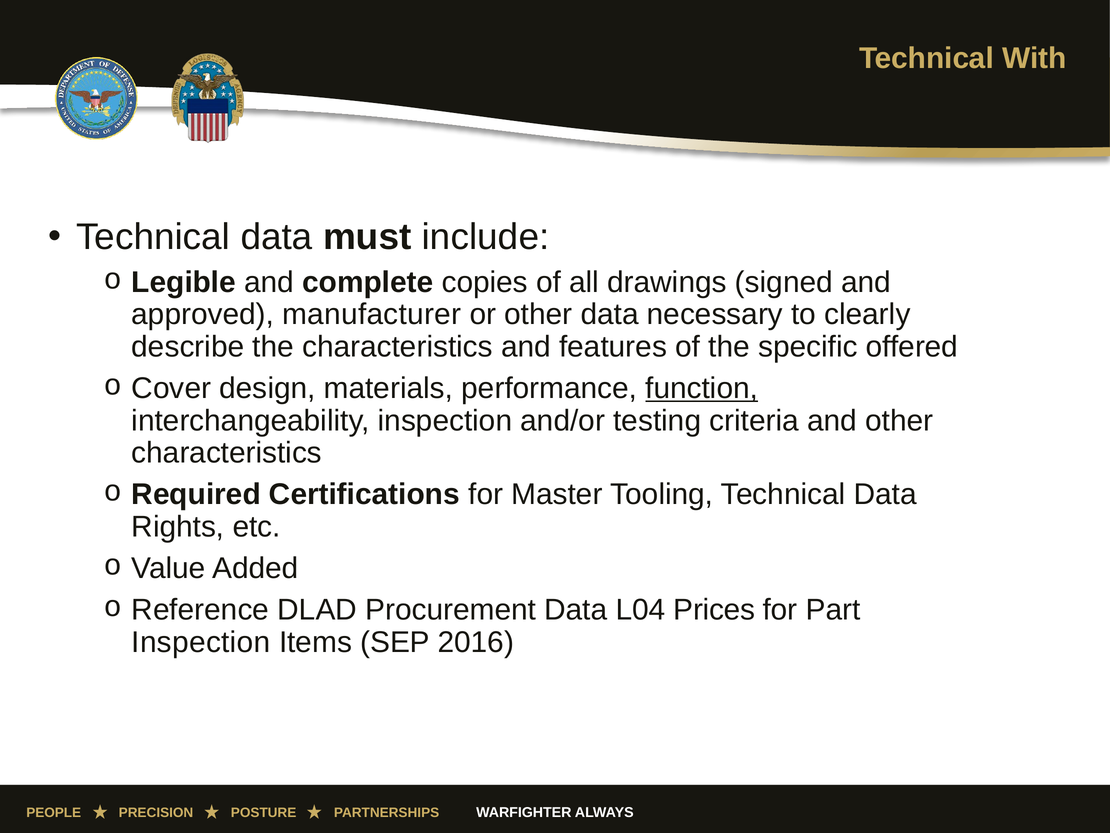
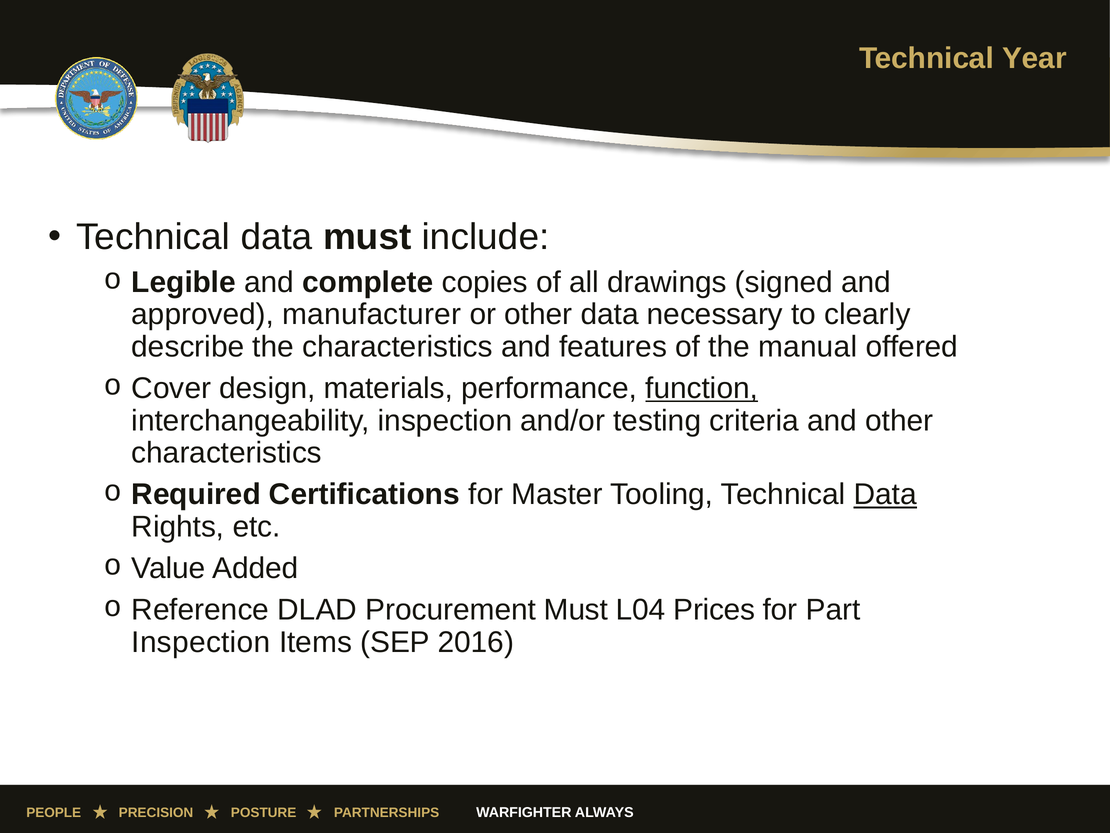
With: With -> Year
specific: specific -> manual
Data at (885, 494) underline: none -> present
Procurement Data: Data -> Must
